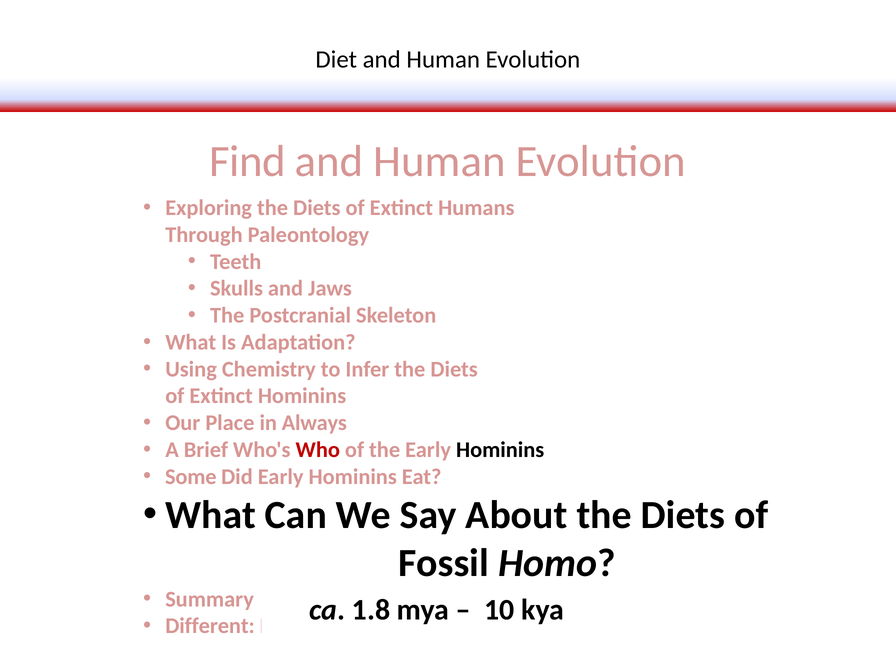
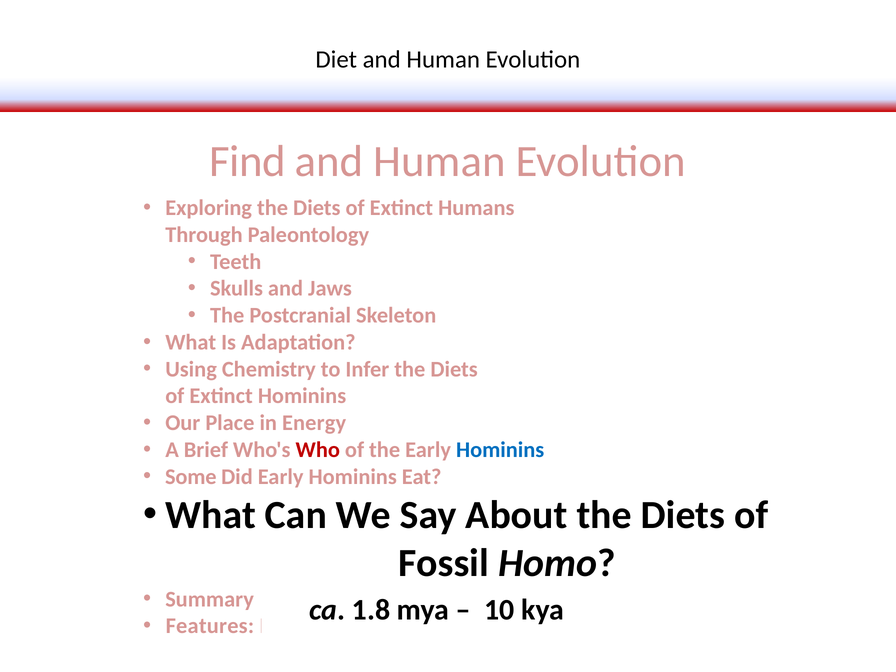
Always: Always -> Energy
Hominins at (500, 450) colour: black -> blue
Different: Different -> Features
